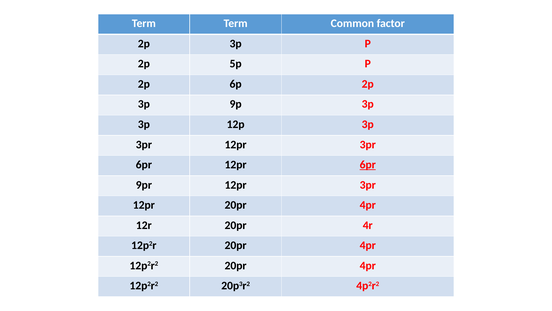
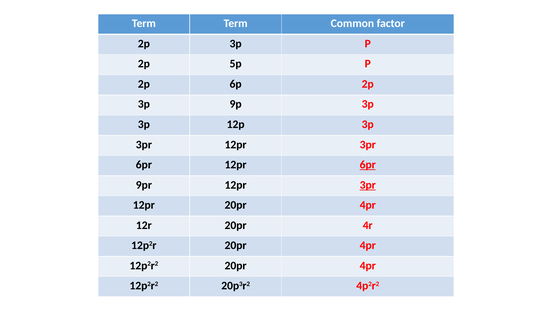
3pr at (368, 185) underline: none -> present
